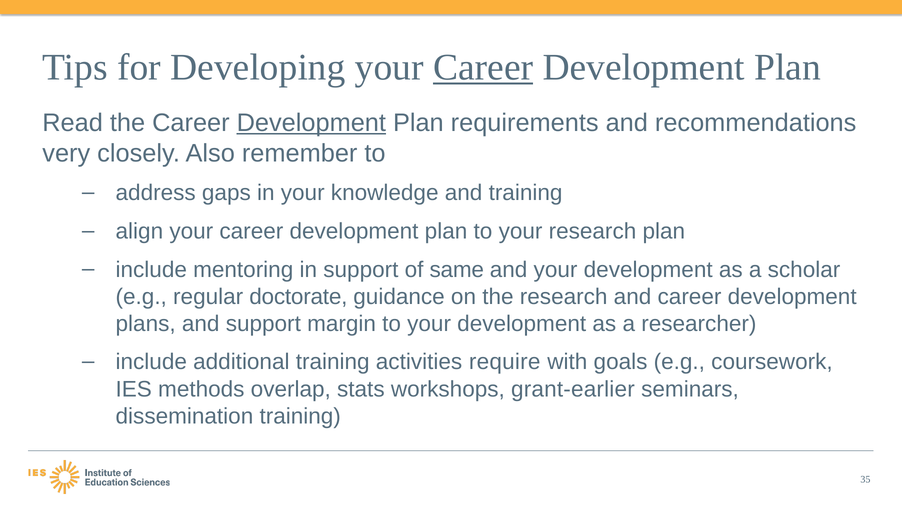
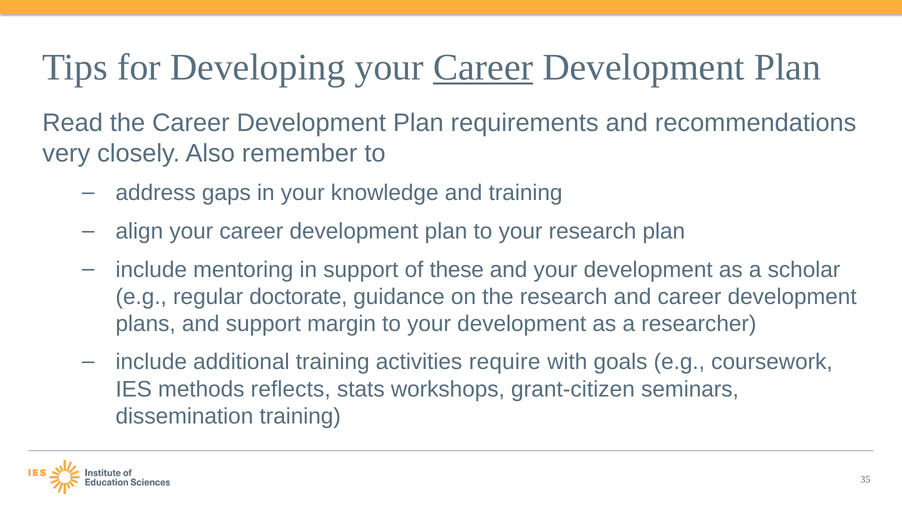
Development at (311, 123) underline: present -> none
same: same -> these
overlap: overlap -> reflects
grant-earlier: grant-earlier -> grant-citizen
